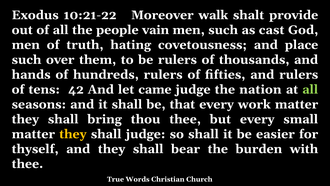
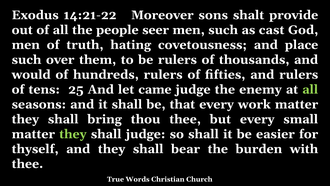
10:21-22: 10:21-22 -> 14:21-22
walk: walk -> sons
vain: vain -> seer
hands: hands -> would
42: 42 -> 25
nation: nation -> enemy
they at (73, 134) colour: yellow -> light green
